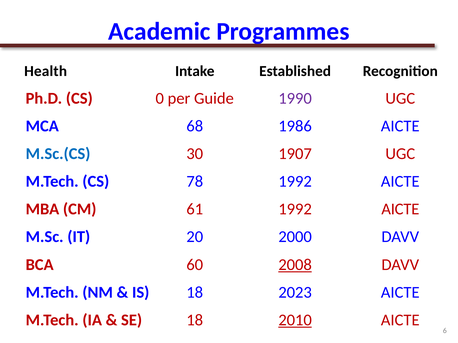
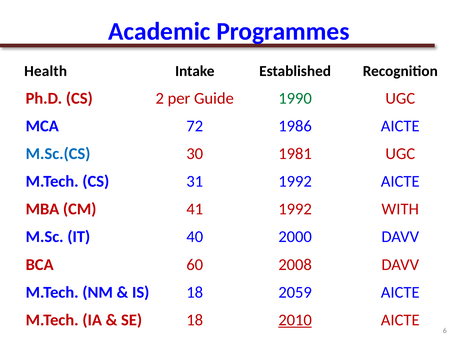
0: 0 -> 2
1990 colour: purple -> green
68: 68 -> 72
1907: 1907 -> 1981
78: 78 -> 31
61: 61 -> 41
AICTE at (400, 209): AICTE -> WITH
20: 20 -> 40
2008 underline: present -> none
2023: 2023 -> 2059
